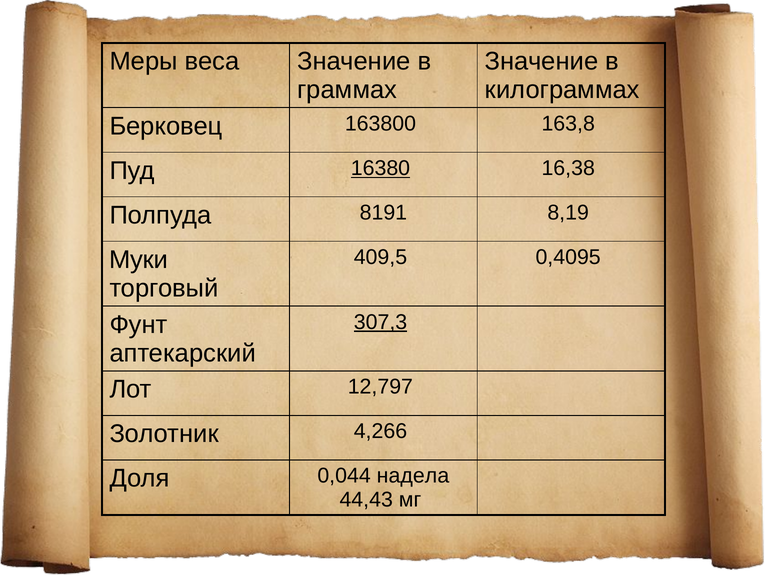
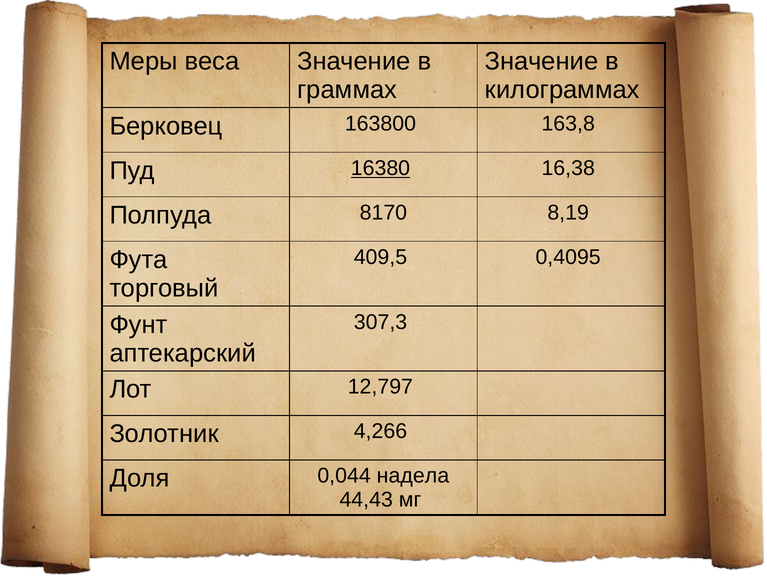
8191: 8191 -> 8170
Муки: Муки -> Фута
307,3 underline: present -> none
